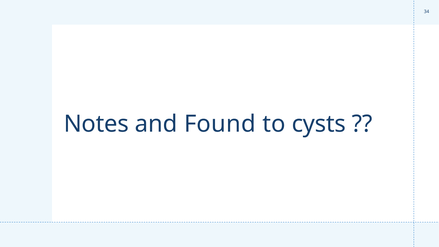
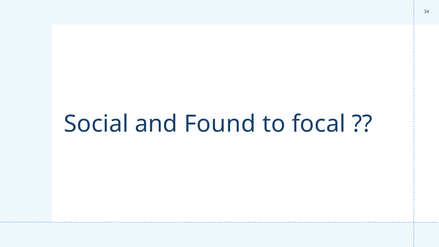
Notes: Notes -> Social
cysts: cysts -> focal
